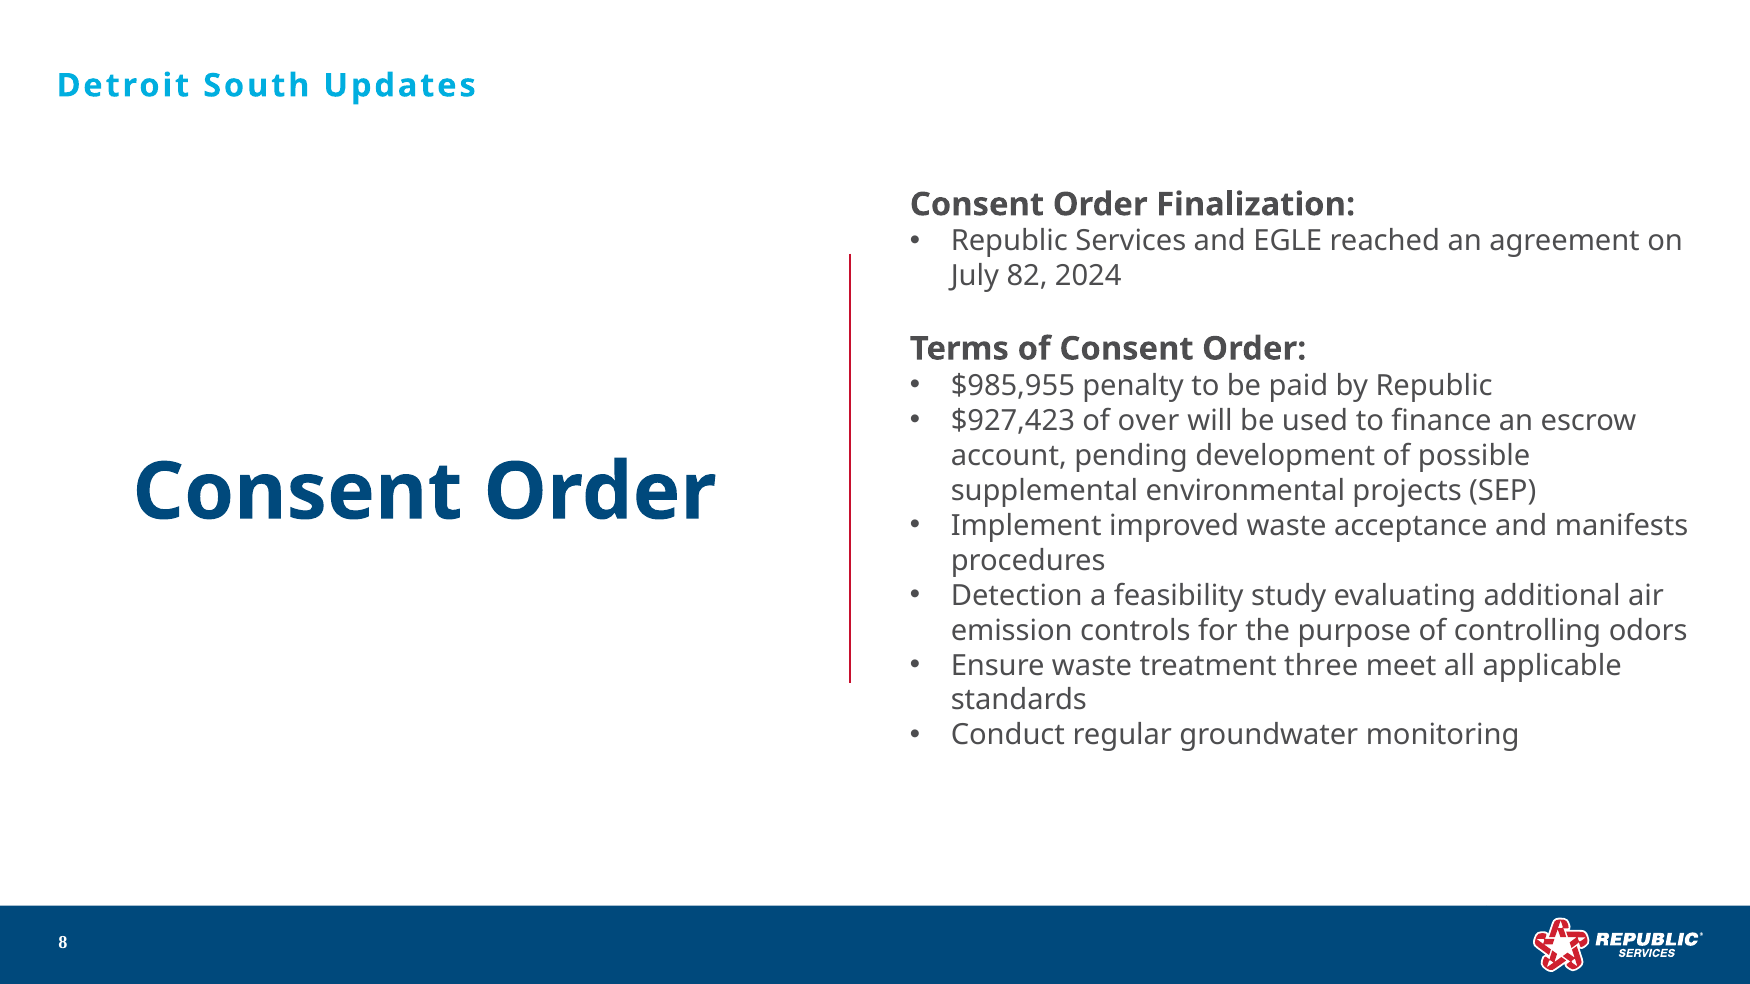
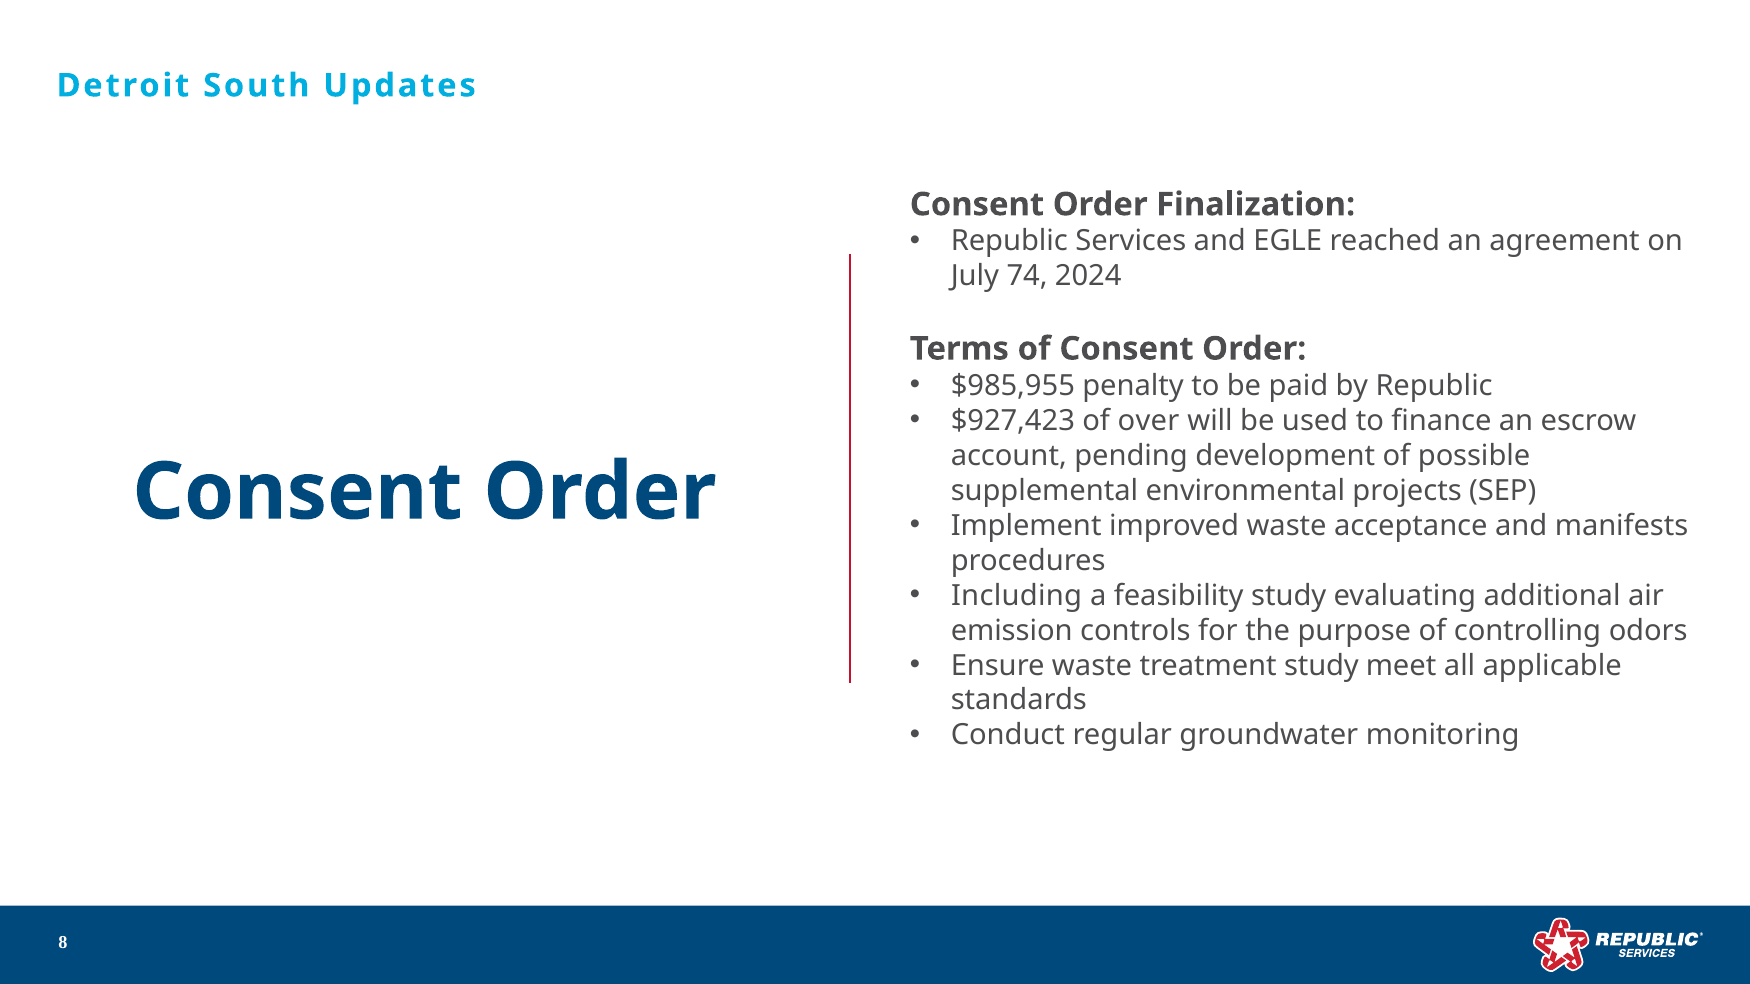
82: 82 -> 74
Detection: Detection -> Including
treatment three: three -> study
